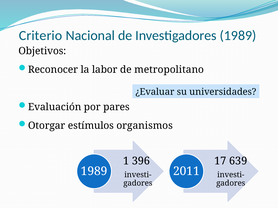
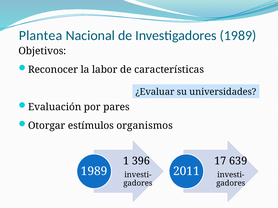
Criterio: Criterio -> Plantea
metropolitano: metropolitano -> características
